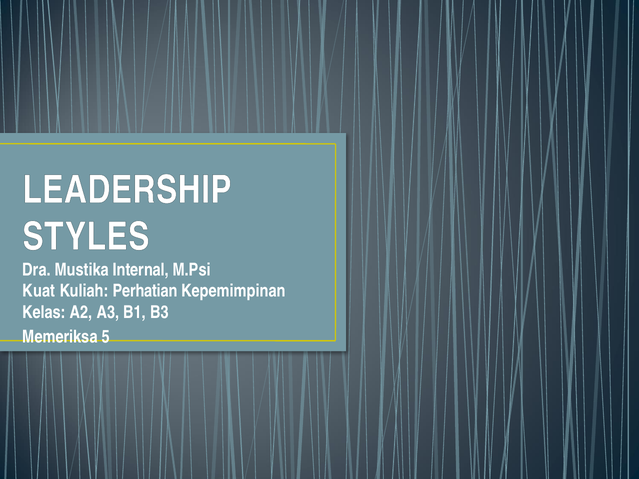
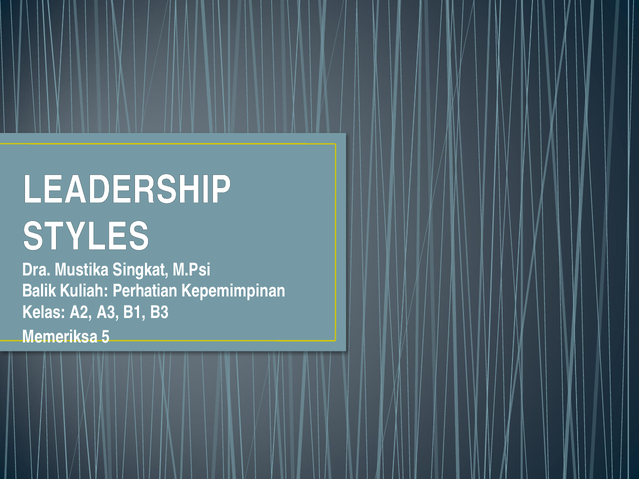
Internal: Internal -> Singkat
Kuat: Kuat -> Balik
